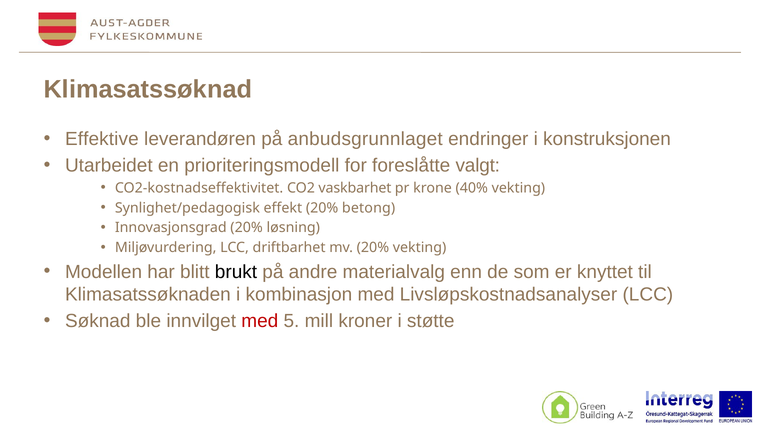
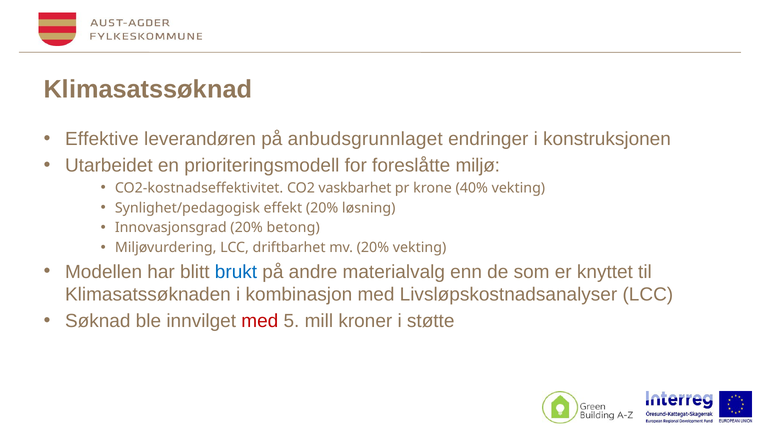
valgt: valgt -> miljø
betong: betong -> løsning
løsning: løsning -> betong
brukt colour: black -> blue
